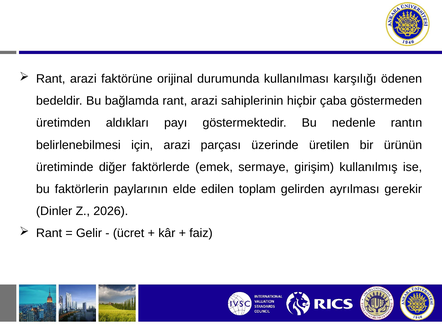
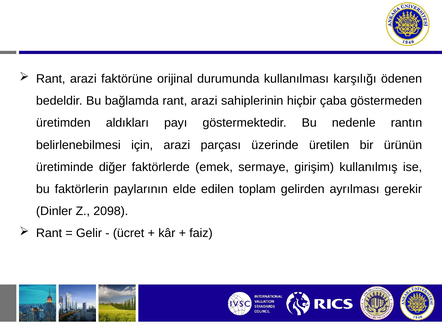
2026: 2026 -> 2098
